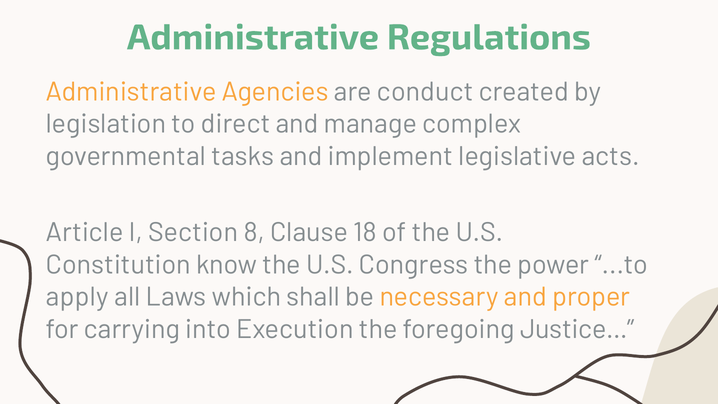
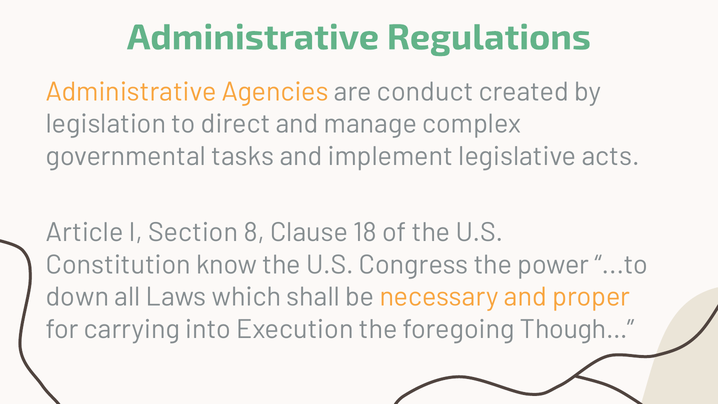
apply: apply -> down
Justice…: Justice… -> Though…
